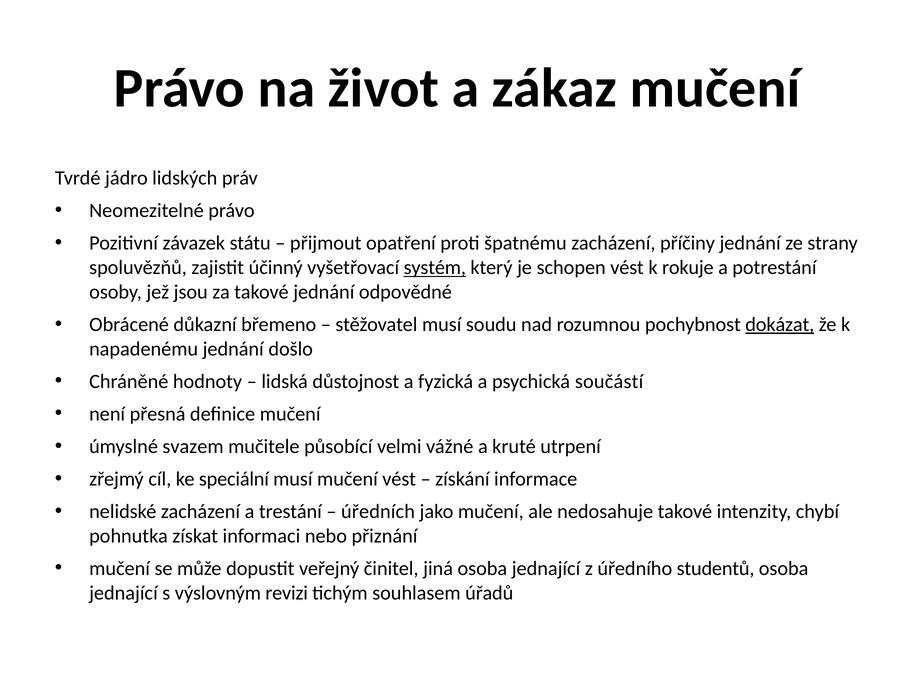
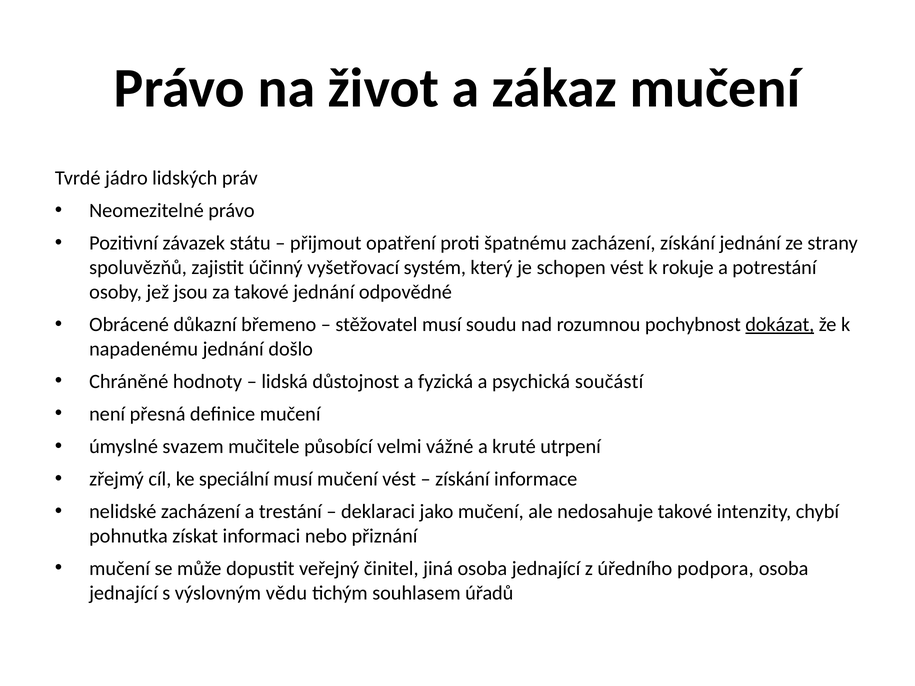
zacházení příčiny: příčiny -> získání
systém underline: present -> none
úředních: úředních -> deklaraci
studentů: studentů -> podpora
revizi: revizi -> vědu
